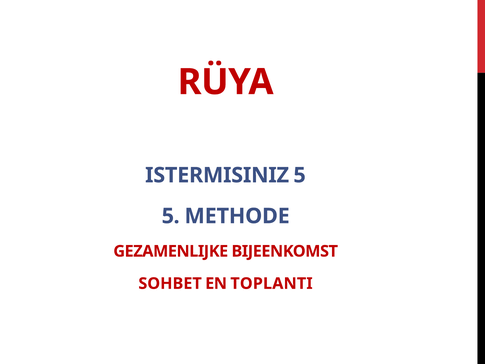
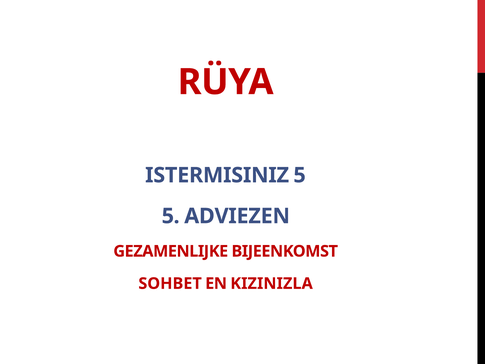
METHODE: METHODE -> ADVIEZEN
TOPLANTI: TOPLANTI -> KIZINIZLA
